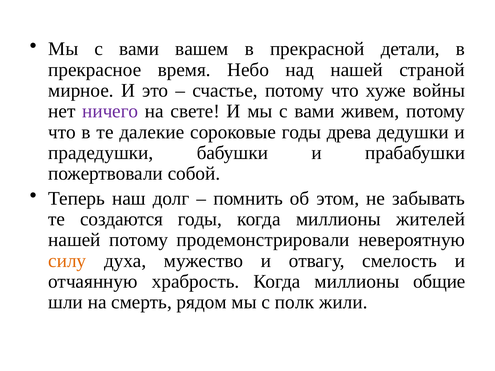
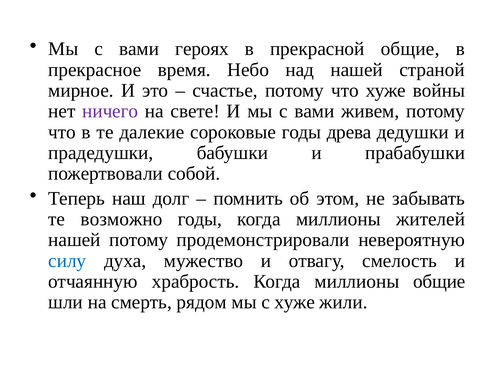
вашем: вашем -> героях
прекрасной детали: детали -> общие
создаются: создаются -> возможно
силу colour: orange -> blue
с полк: полк -> хуже
